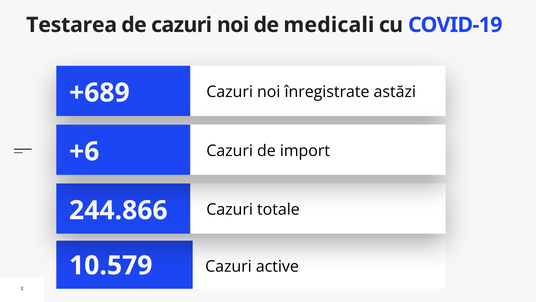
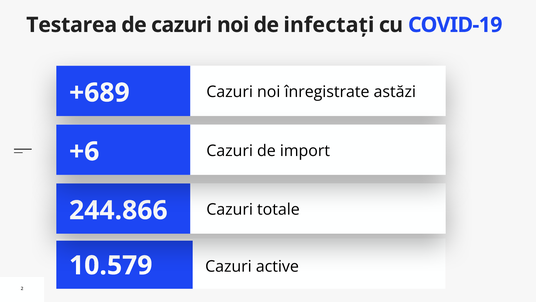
medicali: medicali -> infectați
